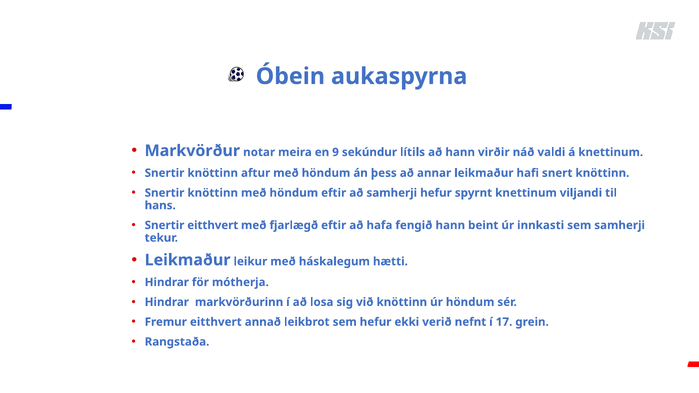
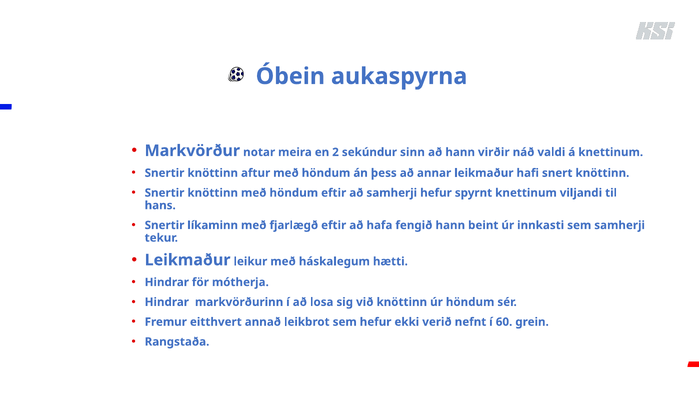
9: 9 -> 2
lítils: lítils -> sinn
Snertir eitthvert: eitthvert -> líkaminn
17: 17 -> 60
